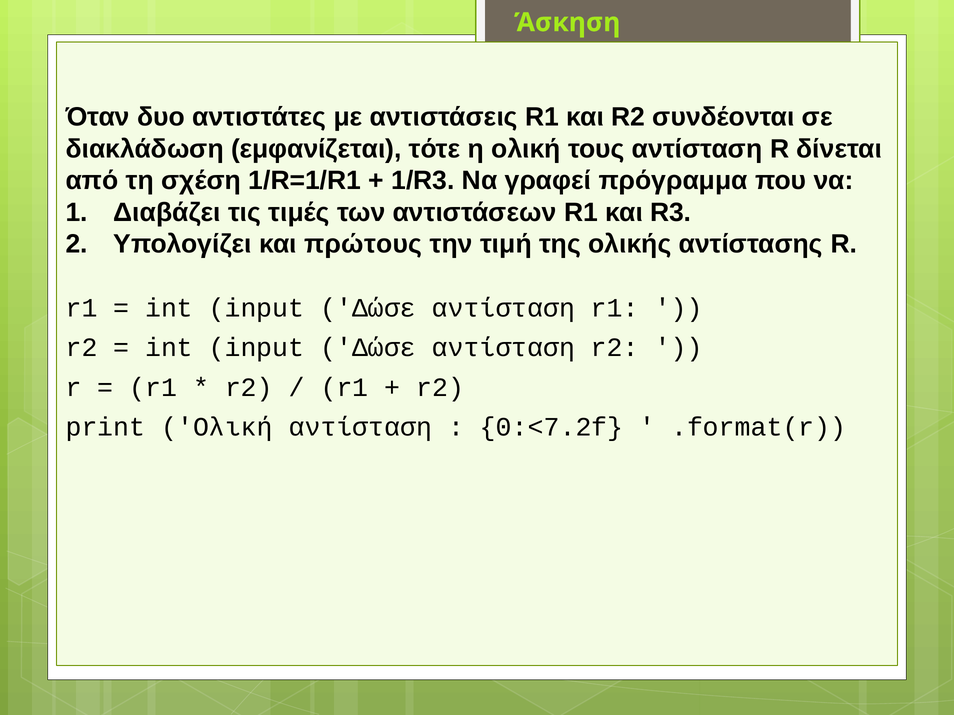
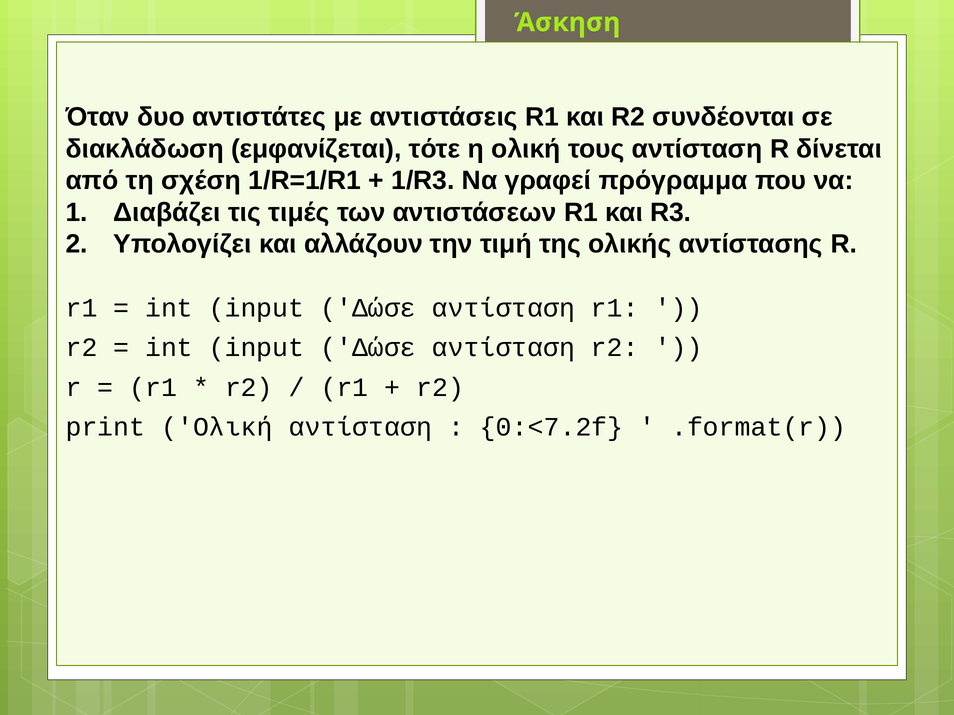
πρώτους: πρώτους -> αλλάζουν
